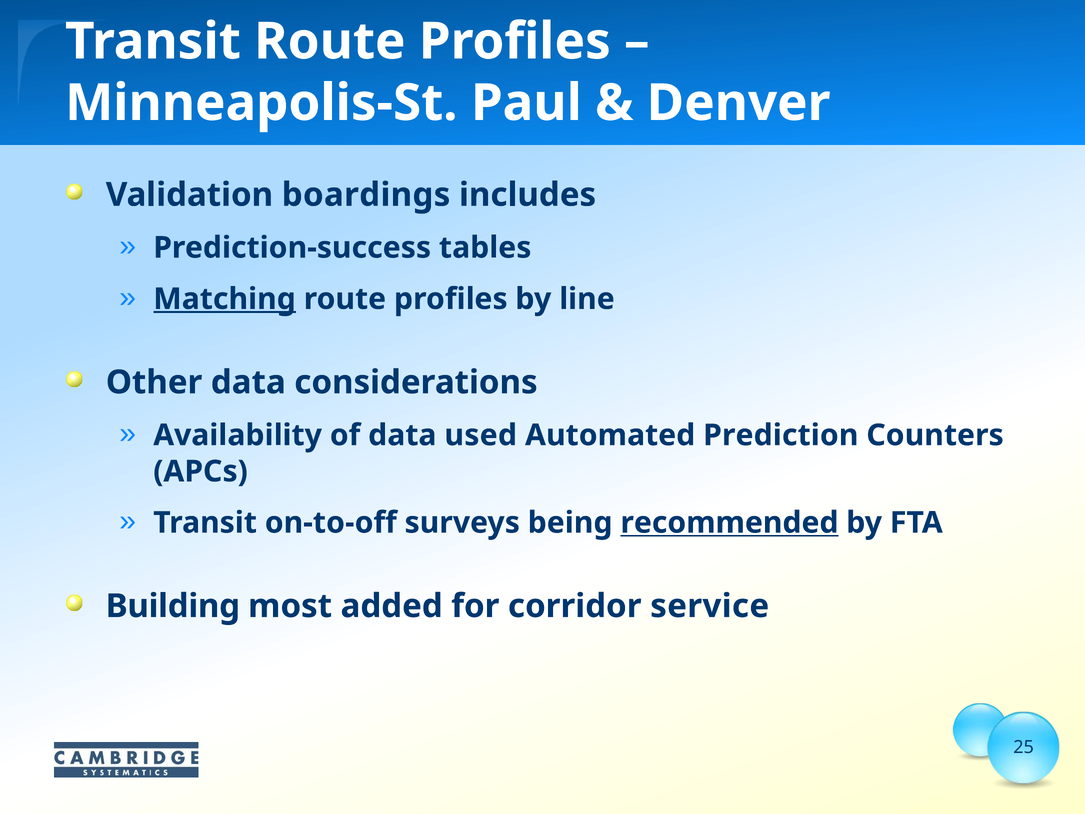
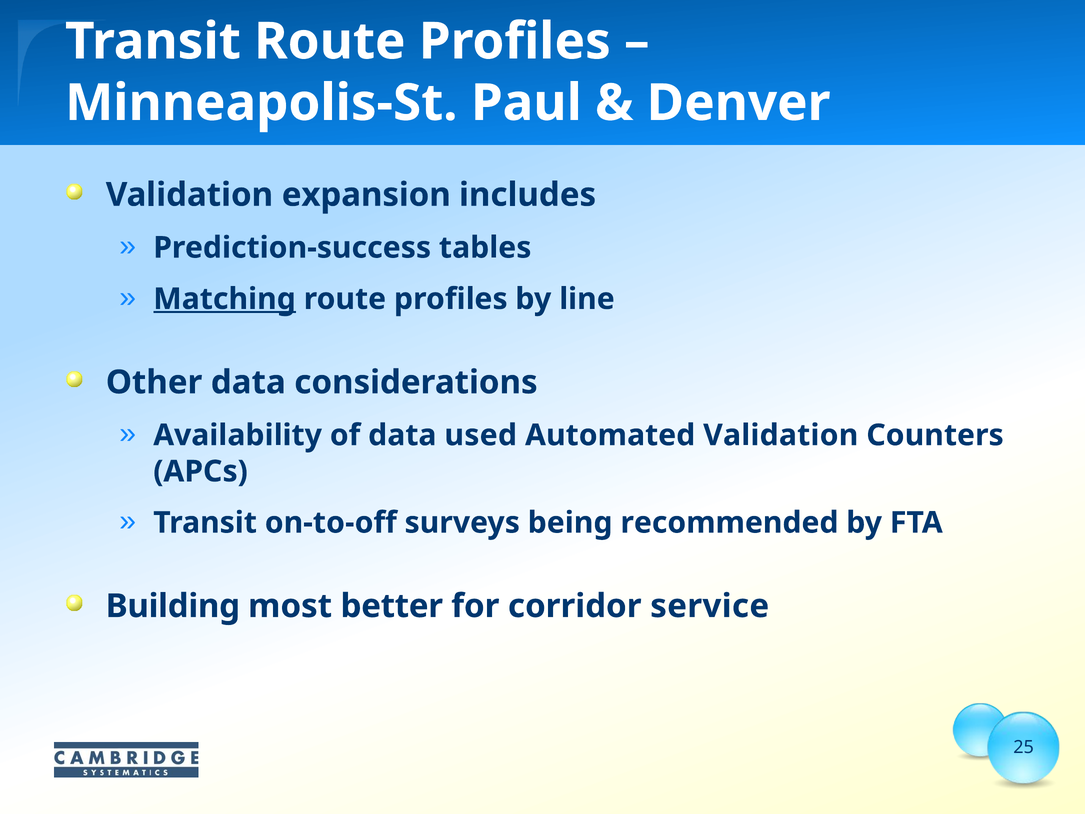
boardings: boardings -> expansion
Automated Prediction: Prediction -> Validation
recommended underline: present -> none
added: added -> better
